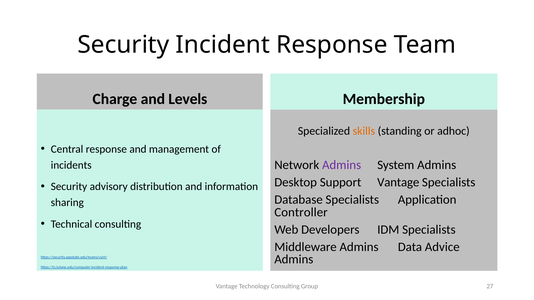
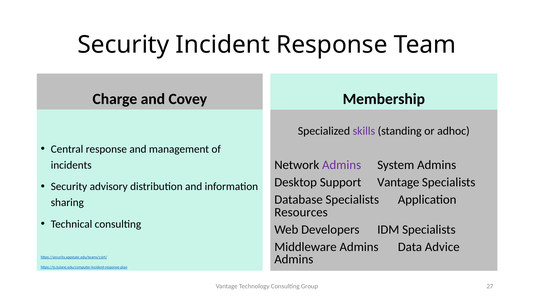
Levels: Levels -> Covey
skills colour: orange -> purple
Controller: Controller -> Resources
